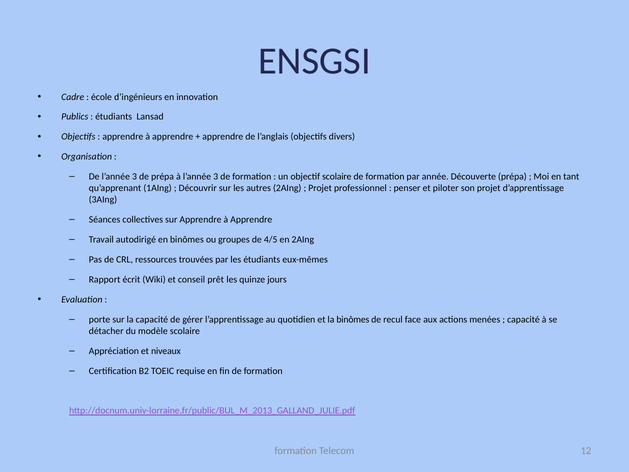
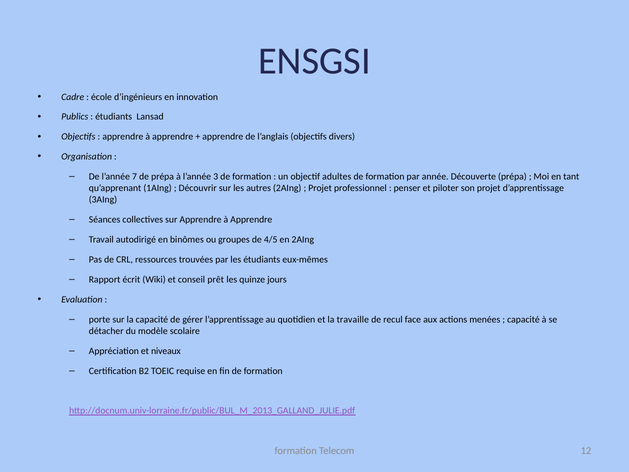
De l’année 3: 3 -> 7
objectif scolaire: scolaire -> adultes
la binômes: binômes -> travaille
